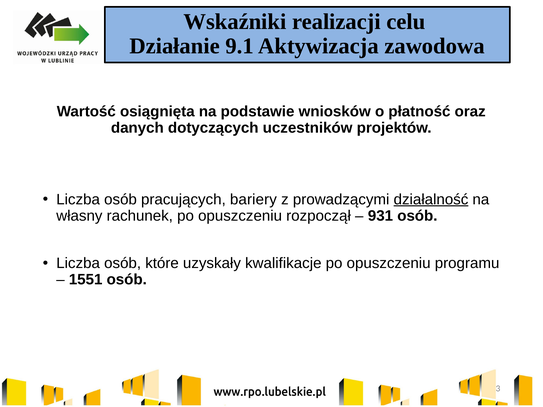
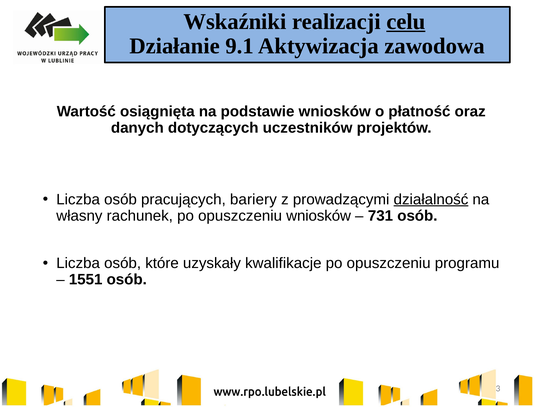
celu at (406, 22) underline: none -> present
opuszczeniu rozpoczął: rozpoczął -> wniosków
931: 931 -> 731
